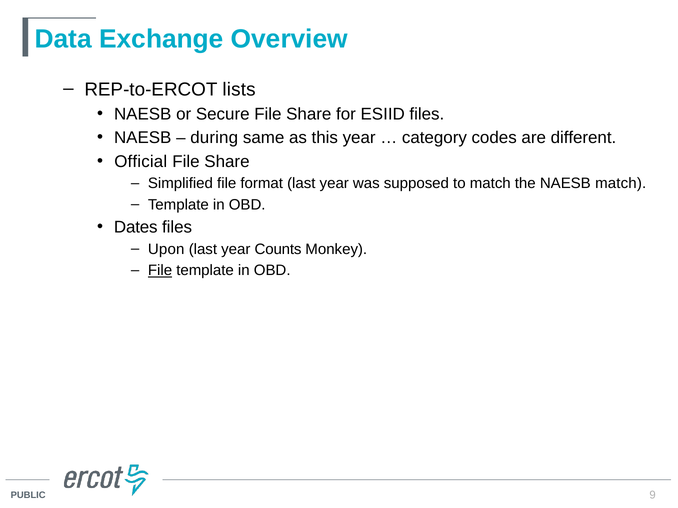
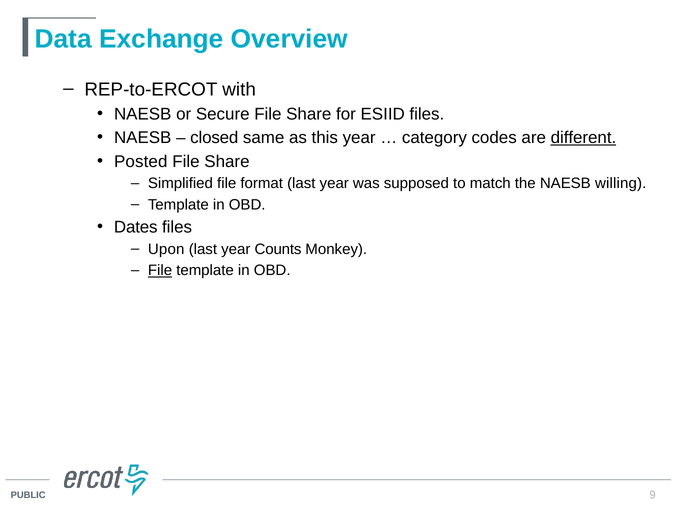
lists: lists -> with
during: during -> closed
different underline: none -> present
Official: Official -> Posted
NAESB match: match -> willing
